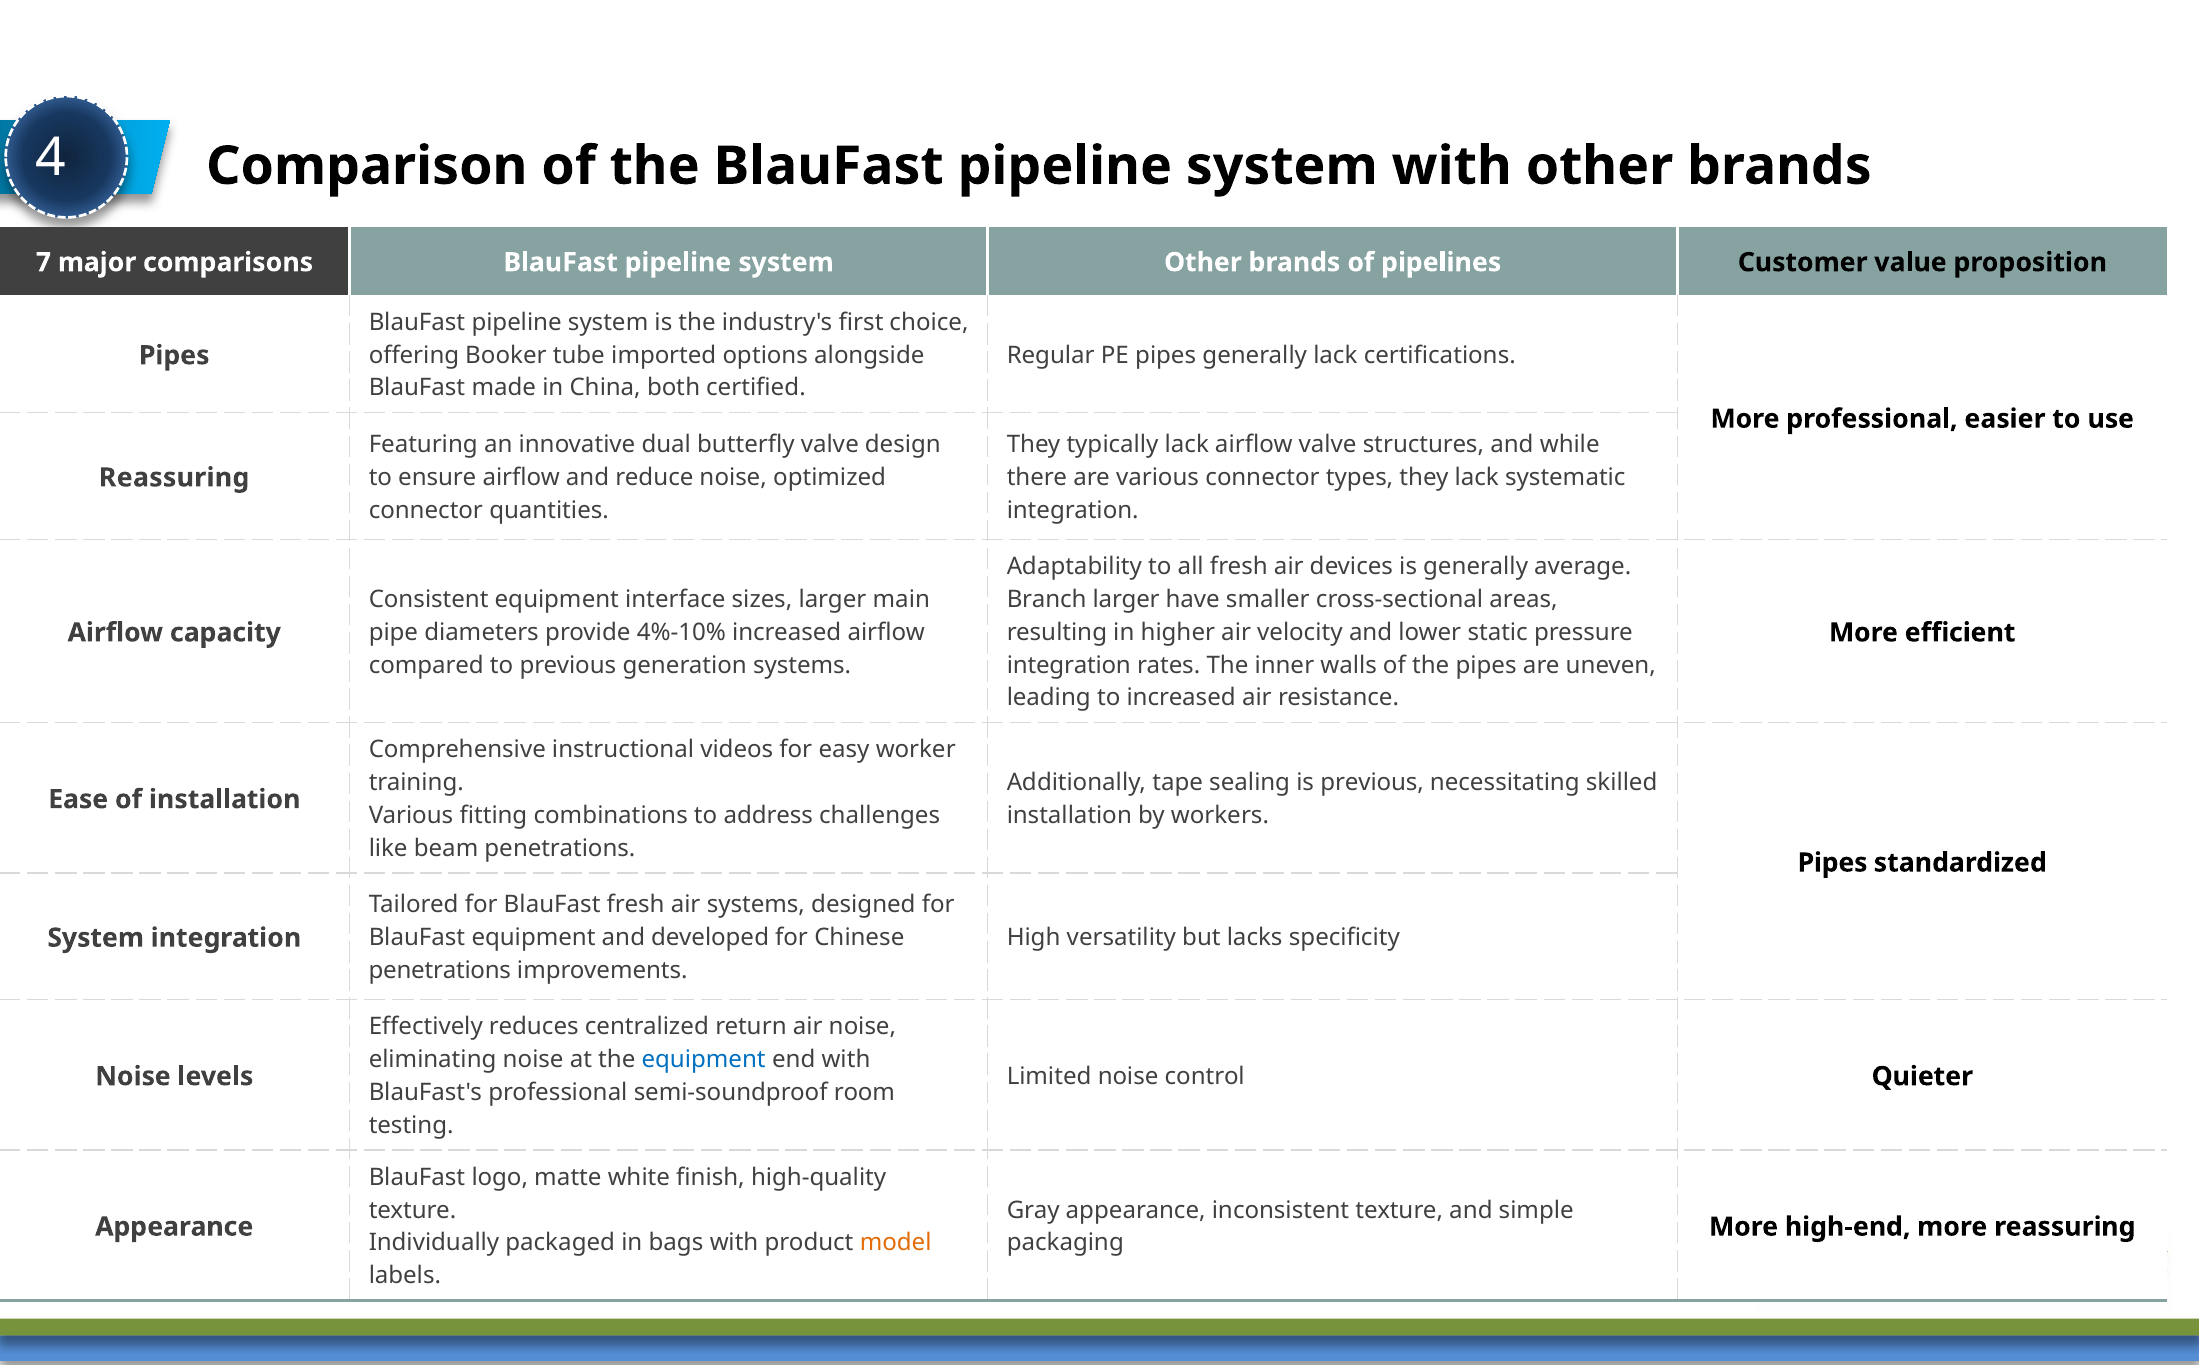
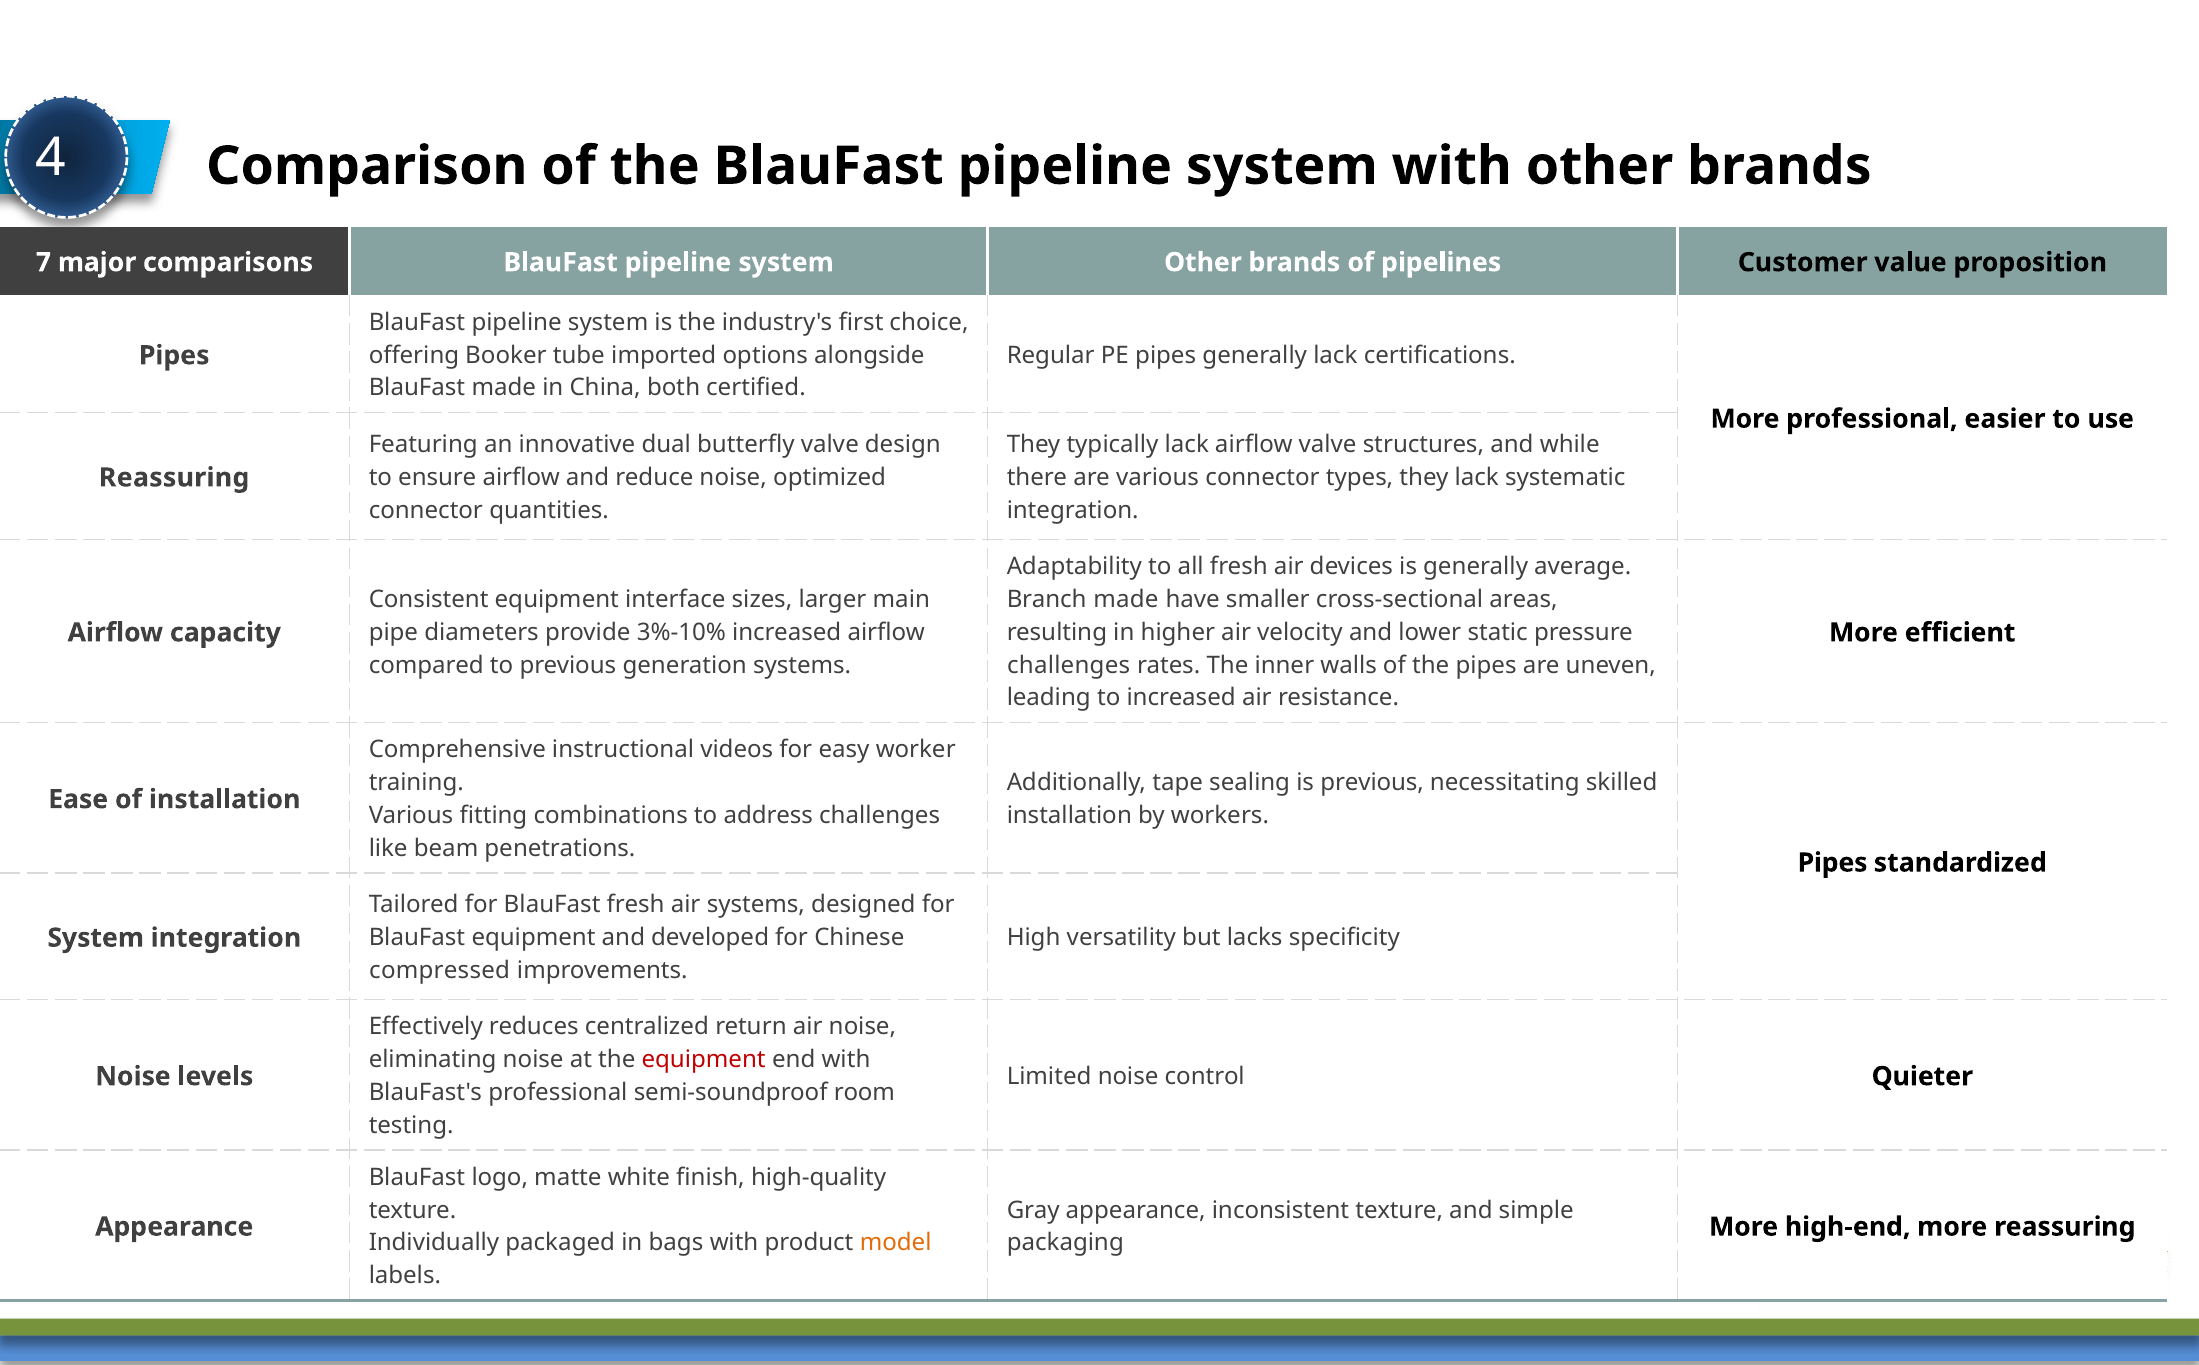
Branch larger: larger -> made
4%-10%: 4%-10% -> 3%-10%
integration at (1069, 665): integration -> challenges
penetrations at (440, 970): penetrations -> compressed
equipment at (704, 1060) colour: blue -> red
